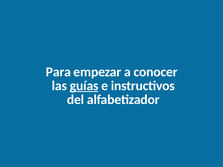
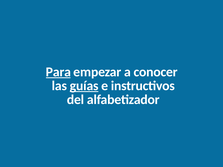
Para underline: none -> present
